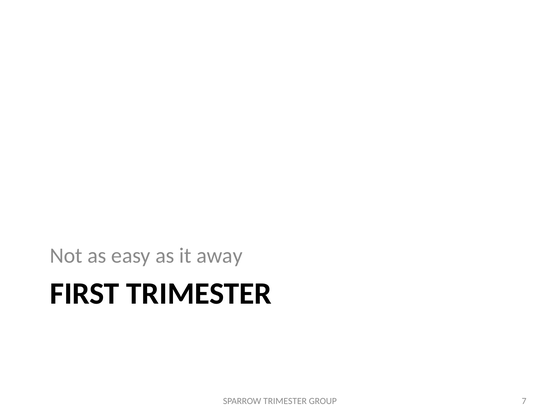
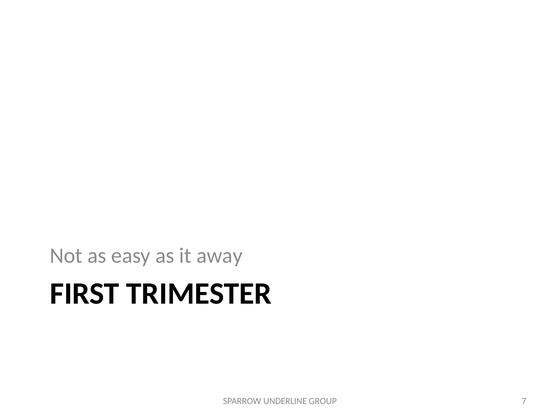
SPARROW TRIMESTER: TRIMESTER -> UNDERLINE
